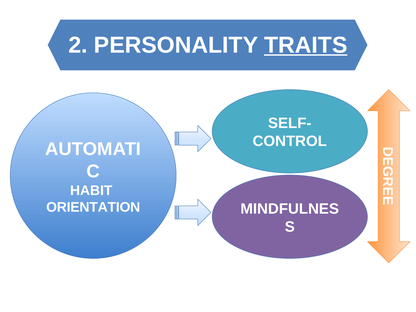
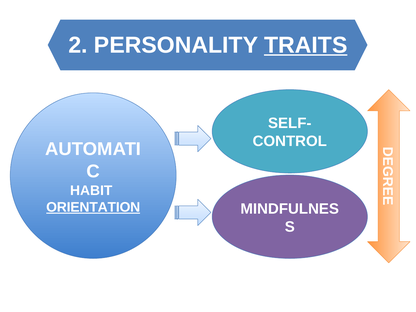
ORIENTATION underline: none -> present
